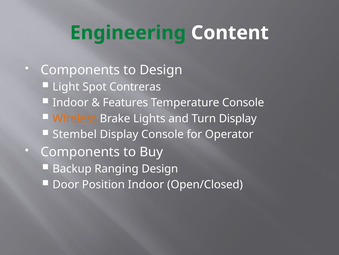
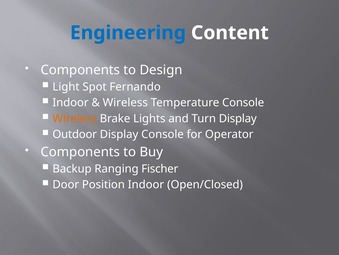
Engineering colour: green -> blue
Contreras: Contreras -> Fernando
Features at (125, 102): Features -> Wireless
Stembel: Stembel -> Outdoor
Ranging Design: Design -> Fischer
